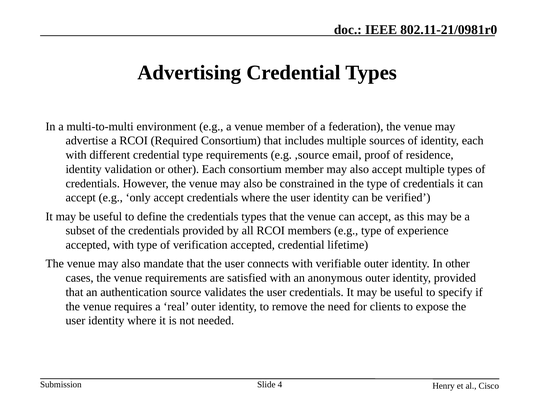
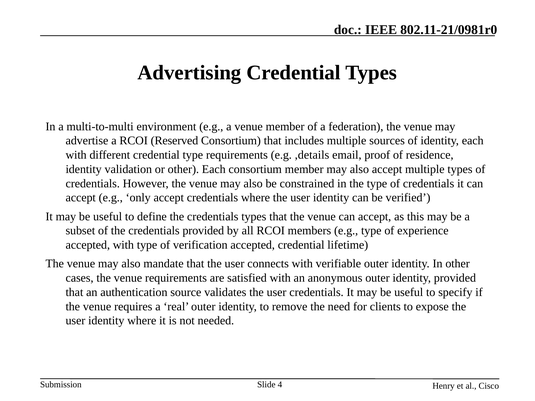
Required: Required -> Reserved
,source: ,source -> ,details
